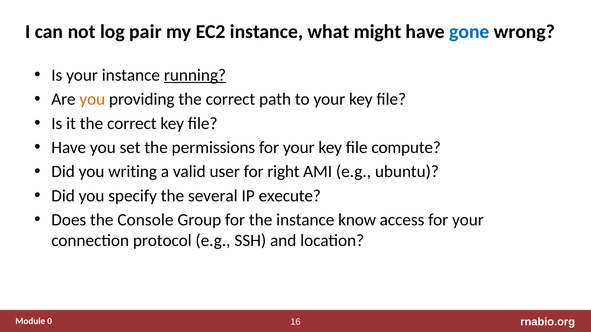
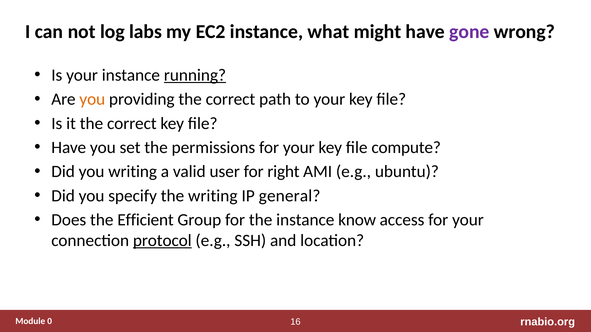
pair: pair -> labs
gone colour: blue -> purple
the several: several -> writing
execute: execute -> general
Console: Console -> Efficient
protocol underline: none -> present
